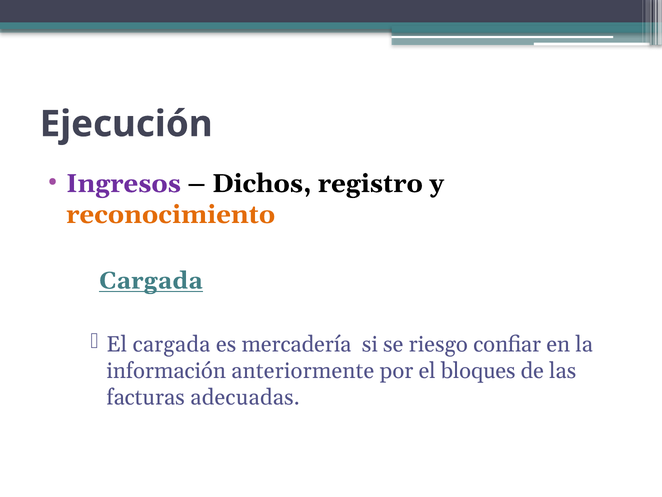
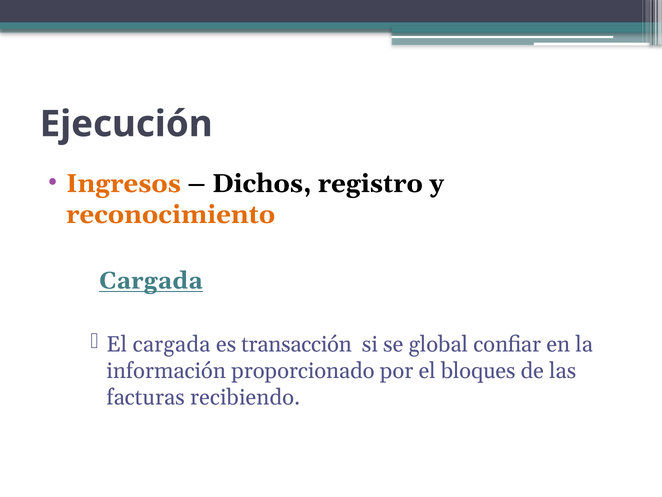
Ingresos colour: purple -> orange
mercadería: mercadería -> transacción
riesgo: riesgo -> global
anteriormente: anteriormente -> proporcionado
adecuadas: adecuadas -> recibiendo
